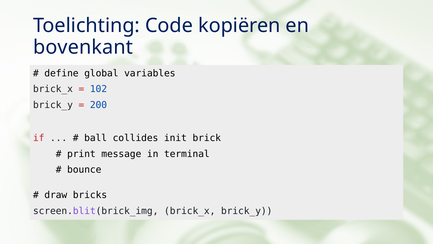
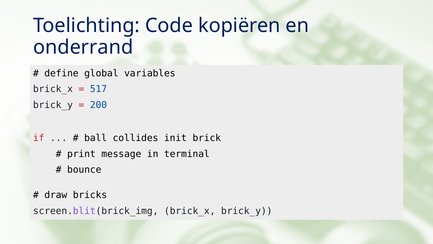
bovenkant: bovenkant -> onderrand
102: 102 -> 517
